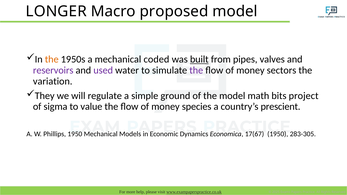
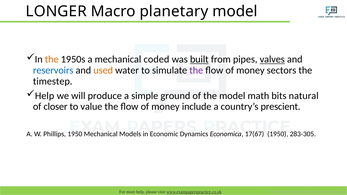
proposed: proposed -> planetary
valves underline: none -> present
reservoirs colour: purple -> blue
used colour: purple -> orange
variation: variation -> timestep
They at (45, 96): They -> Help
regulate: regulate -> produce
project: project -> natural
sigma: sigma -> closer
species: species -> include
